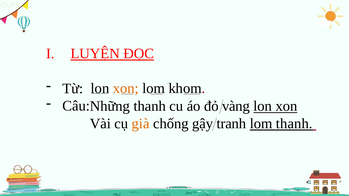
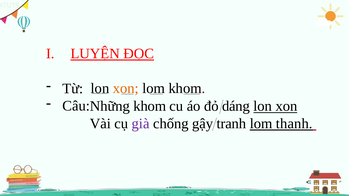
Những thanh: thanh -> khom
vàng: vàng -> dáng
già colour: orange -> purple
